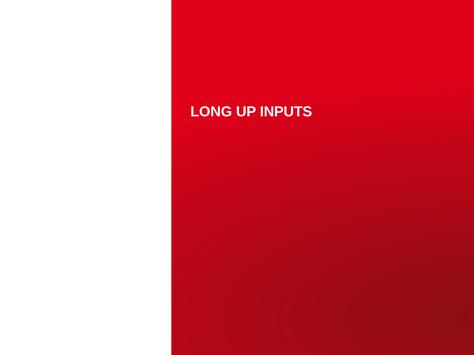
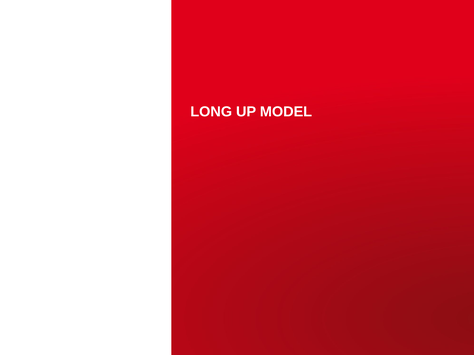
INPUTS: INPUTS -> MODEL
